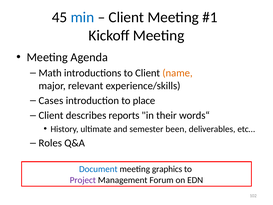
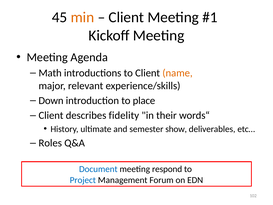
min colour: blue -> orange
Cases: Cases -> Down
reports: reports -> fidelity
been: been -> show
graphics: graphics -> respond
Project colour: purple -> blue
